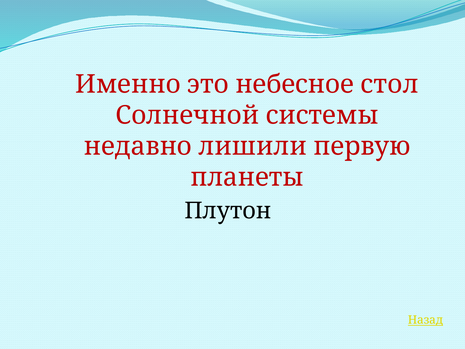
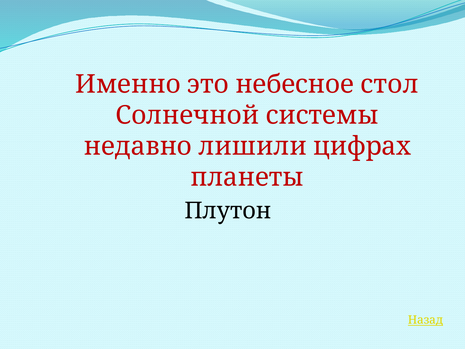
первую: первую -> цифрах
